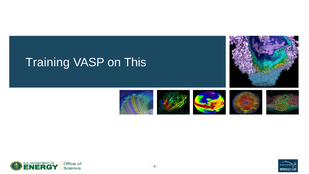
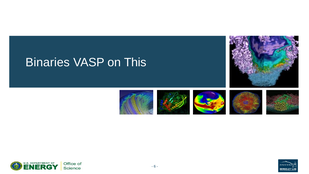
Training: Training -> Binaries
